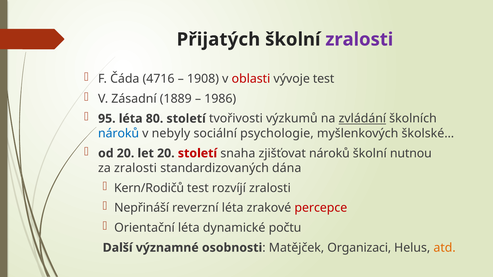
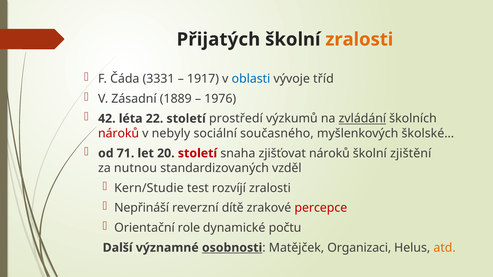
zralosti at (359, 39) colour: purple -> orange
4716: 4716 -> 3331
1908: 1908 -> 1917
oblasti colour: red -> blue
vývoje test: test -> tříd
1986: 1986 -> 1976
95: 95 -> 42
80: 80 -> 22
tvořivosti: tvořivosti -> prostředí
nároků at (119, 134) colour: blue -> red
psychologie: psychologie -> současného
od 20: 20 -> 71
nutnou: nutnou -> zjištění
za zralosti: zralosti -> nutnou
dána: dána -> vzděl
Kern/Rodičů: Kern/Rodičů -> Kern/Studie
reverzní léta: léta -> dítě
Orientační léta: léta -> role
osobnosti underline: none -> present
